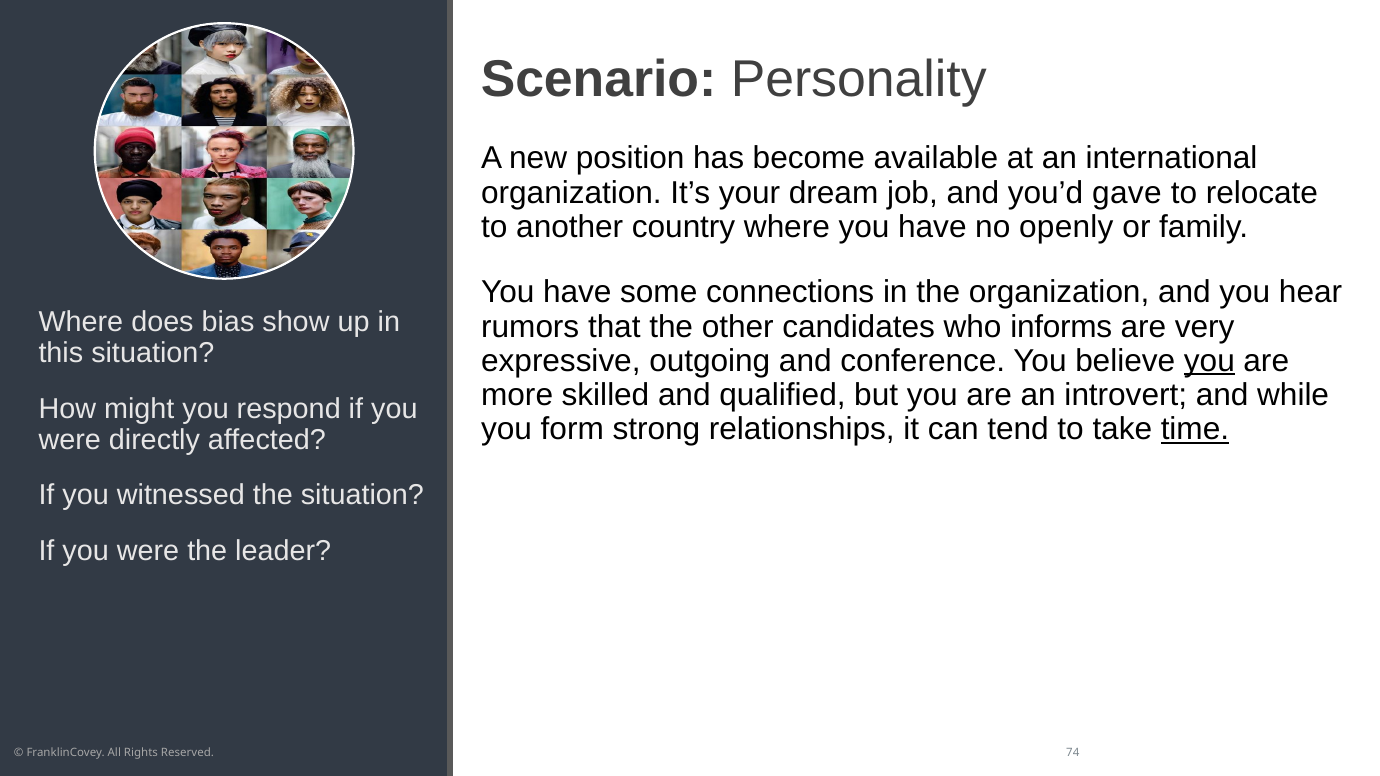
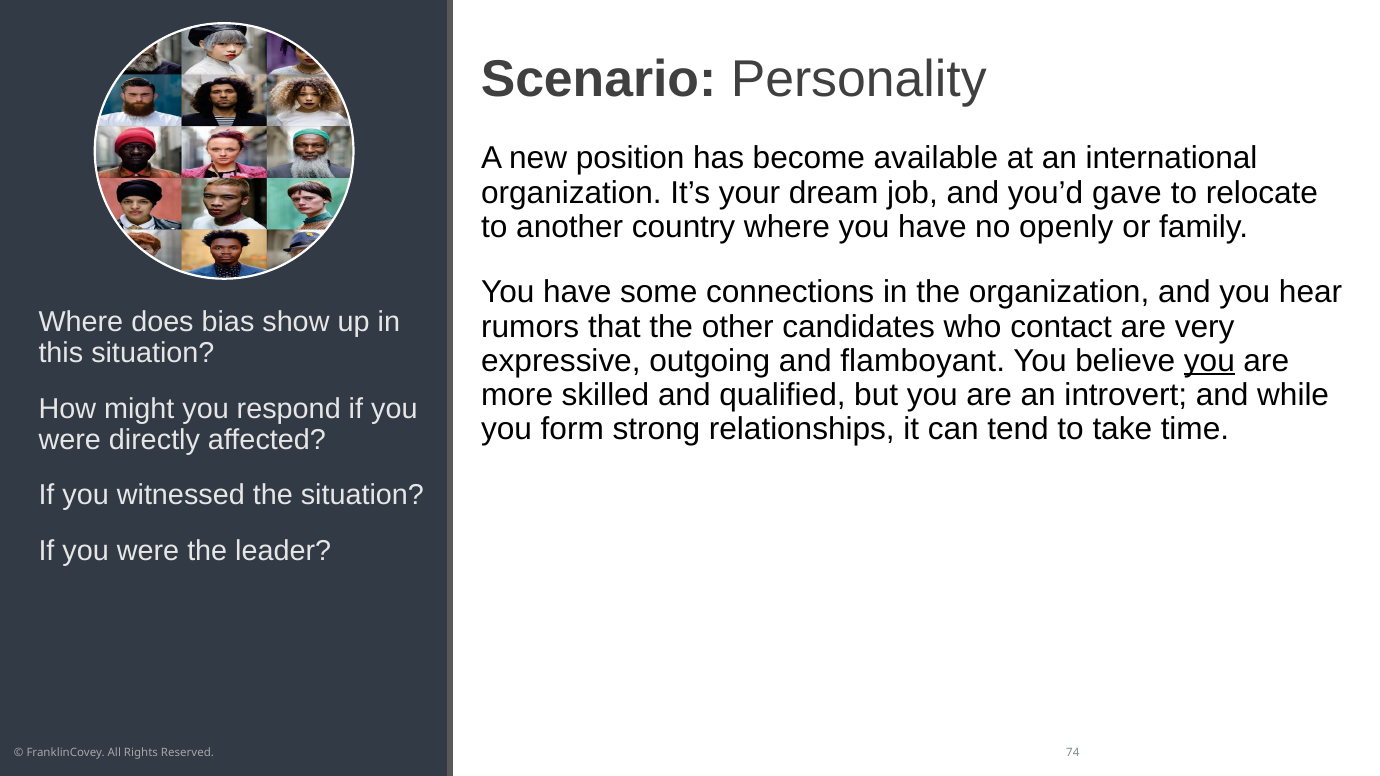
informs: informs -> contact
conference: conference -> flamboyant
time underline: present -> none
